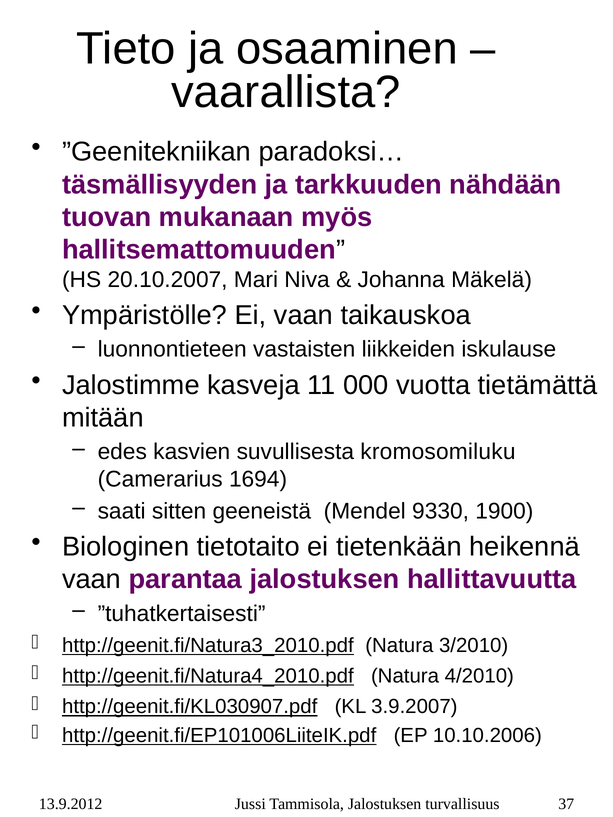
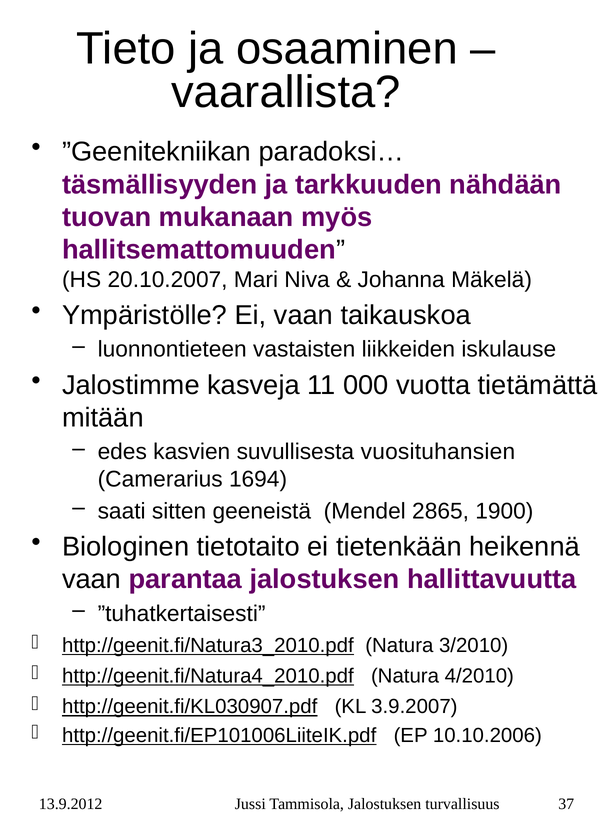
kromosomiluku: kromosomiluku -> vuosituhansien
9330: 9330 -> 2865
